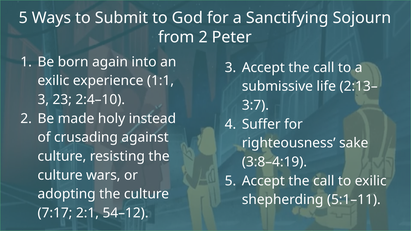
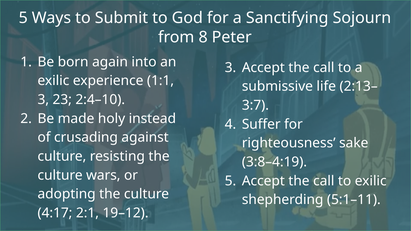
from 2: 2 -> 8
7:17: 7:17 -> 4:17
54–12: 54–12 -> 19–12
